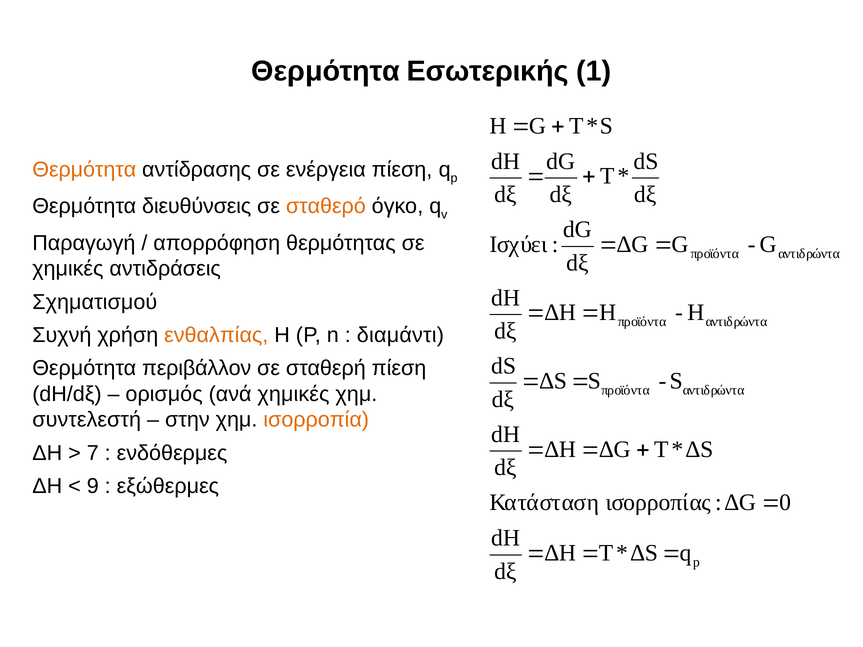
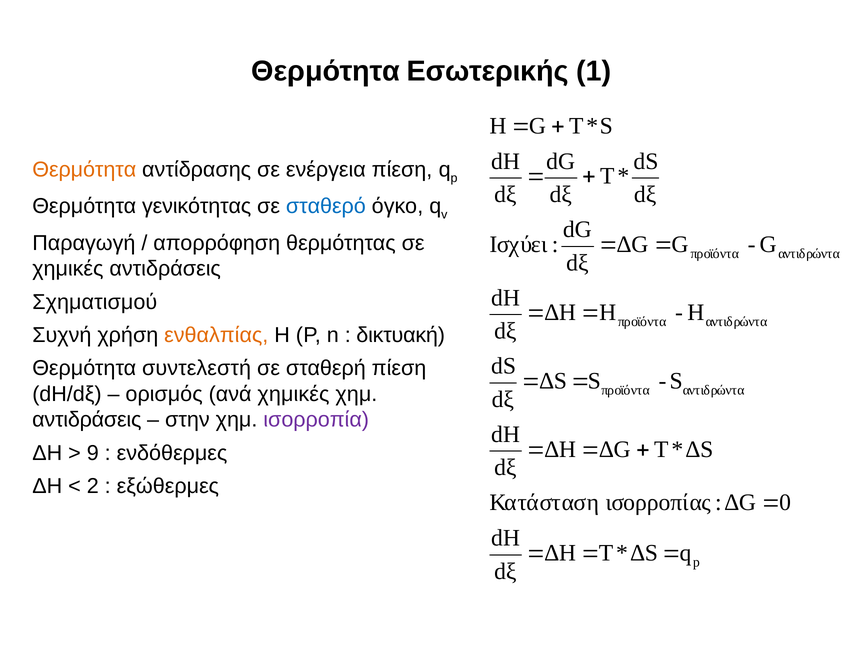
διευθύνσεις: διευθύνσεις -> γενικότητας
σταθερό colour: orange -> blue
διαμάντι: διαμάντι -> δικτυακή
περιβάλλον: περιβάλλον -> συντελεστή
συντελεστή at (87, 420): συντελεστή -> αντιδράσεις
ισορροπία colour: orange -> purple
7: 7 -> 9
9: 9 -> 2
